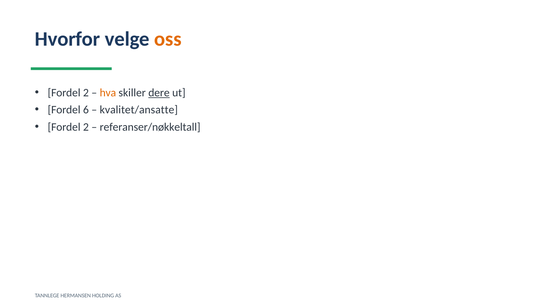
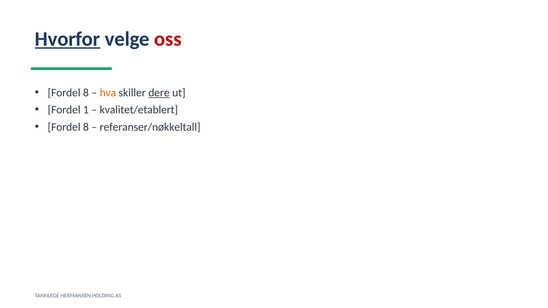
Hvorfor underline: none -> present
oss colour: orange -> red
2 at (86, 93): 2 -> 8
6: 6 -> 1
kvalitet/ansatte: kvalitet/ansatte -> kvalitet/etablert
2 at (86, 127): 2 -> 8
